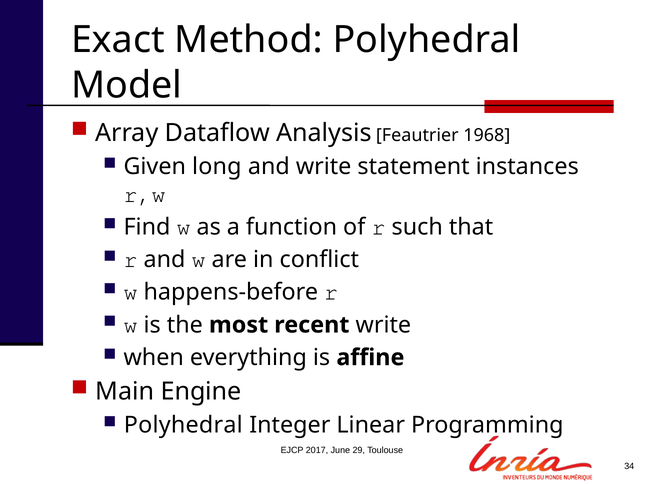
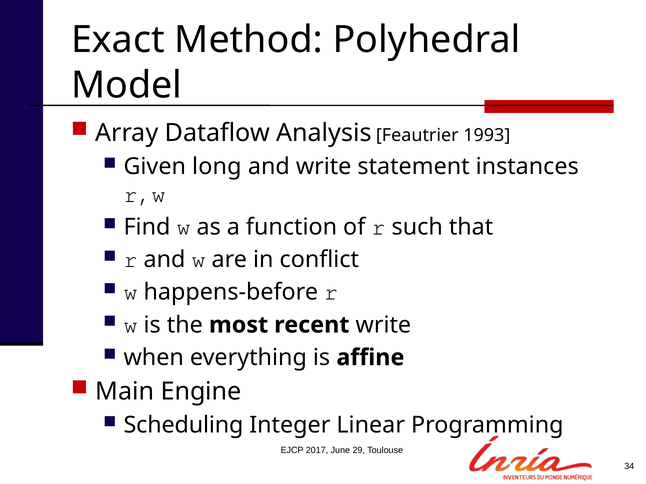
1968: 1968 -> 1993
Polyhedral at (183, 426): Polyhedral -> Scheduling
